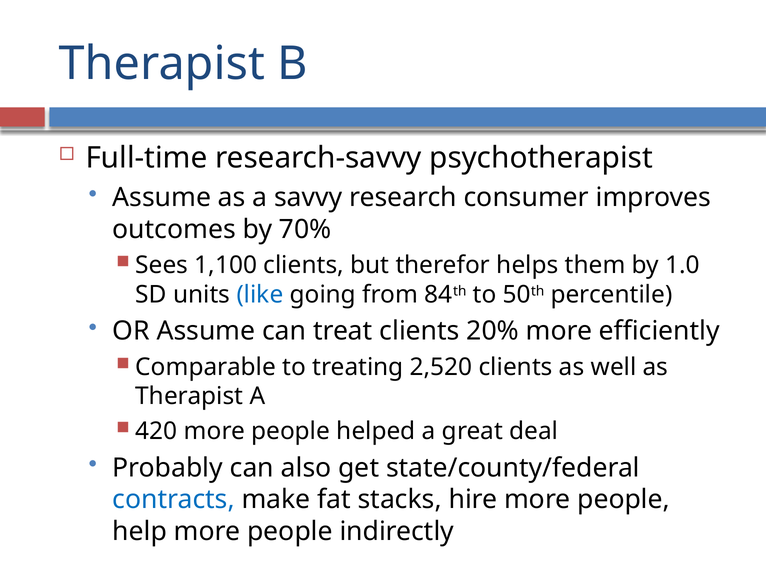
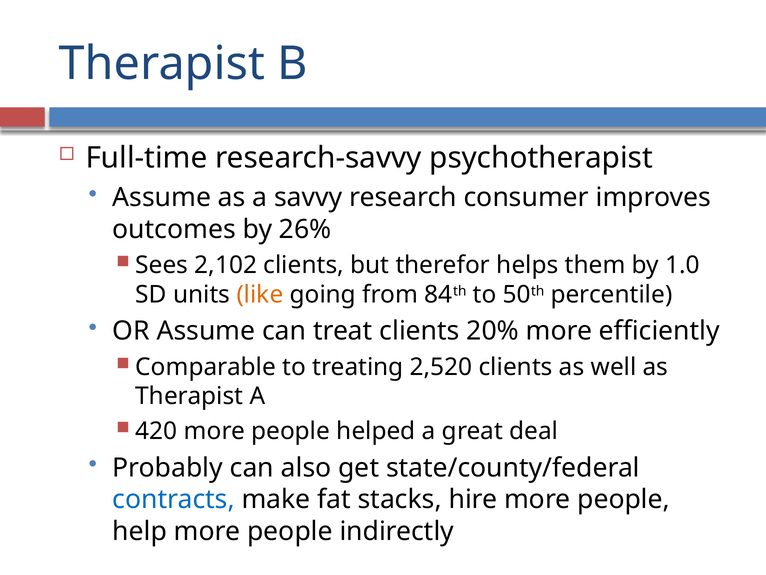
70%: 70% -> 26%
1,100: 1,100 -> 2,102
like colour: blue -> orange
